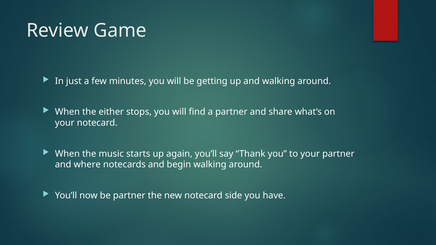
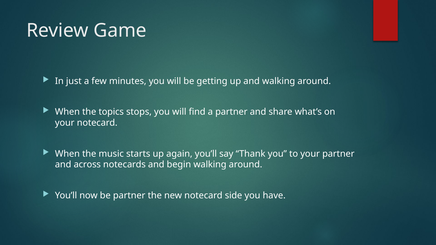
either: either -> topics
where: where -> across
